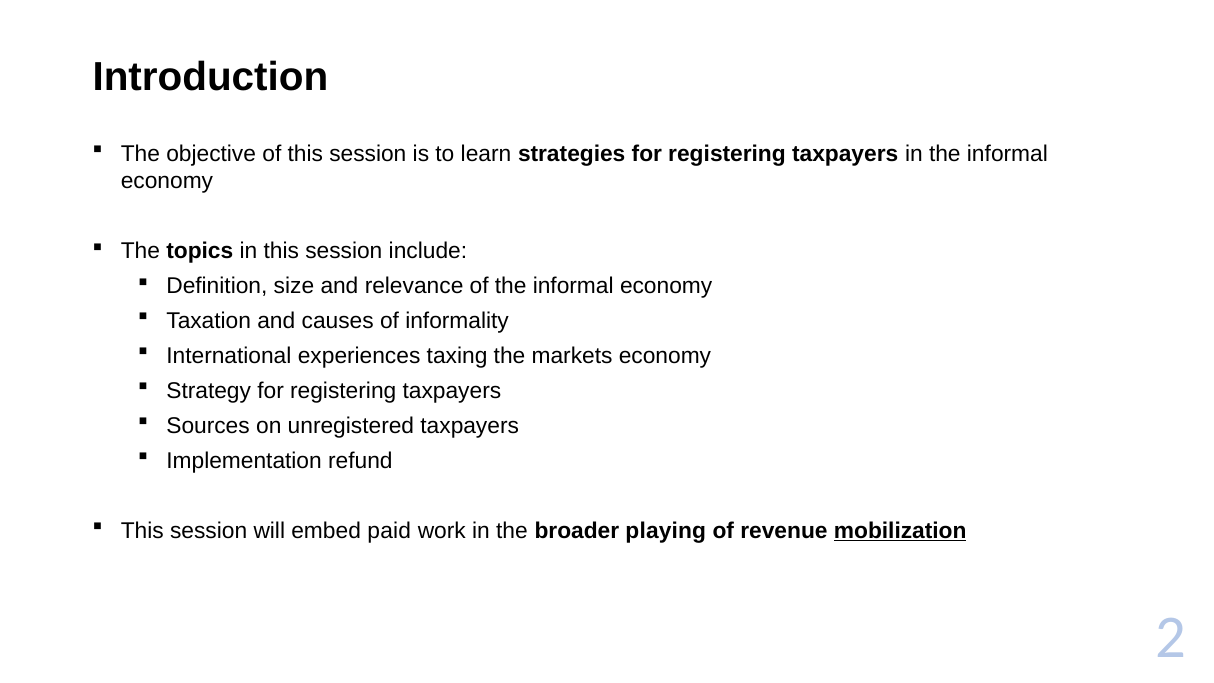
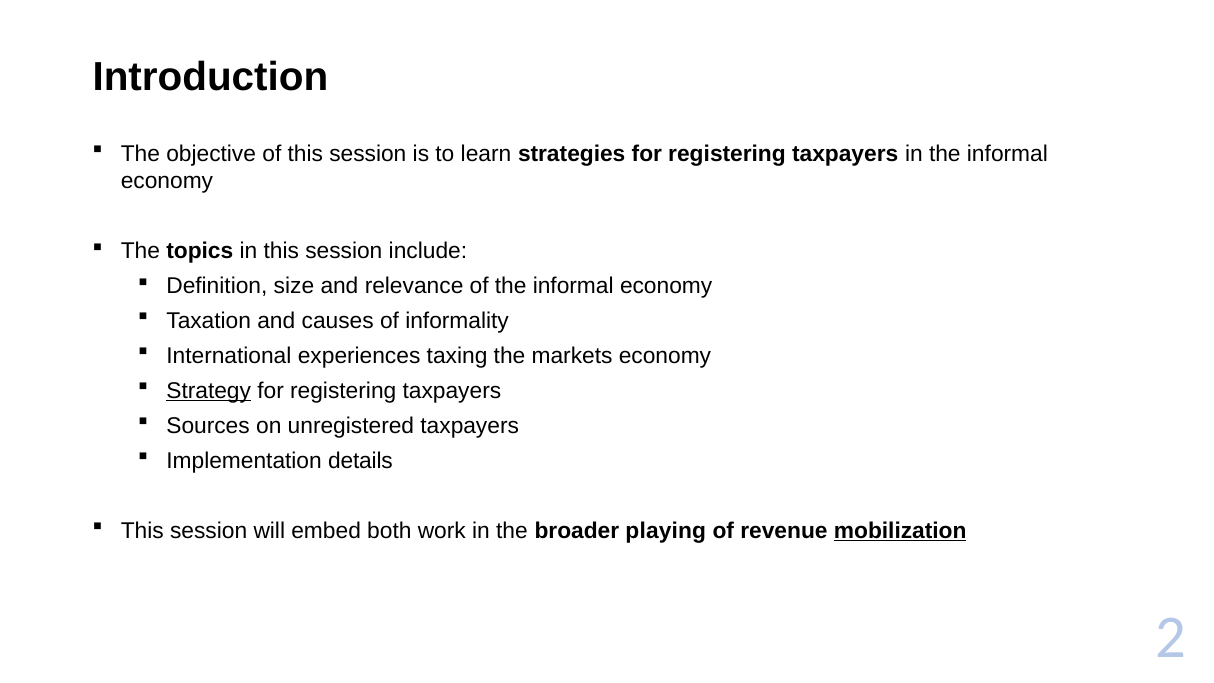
Strategy underline: none -> present
refund: refund -> details
paid: paid -> both
